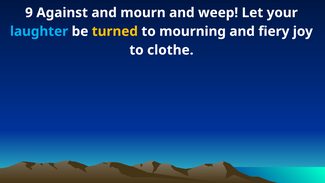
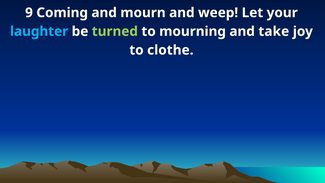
Against: Against -> Coming
turned colour: yellow -> light green
fiery: fiery -> take
